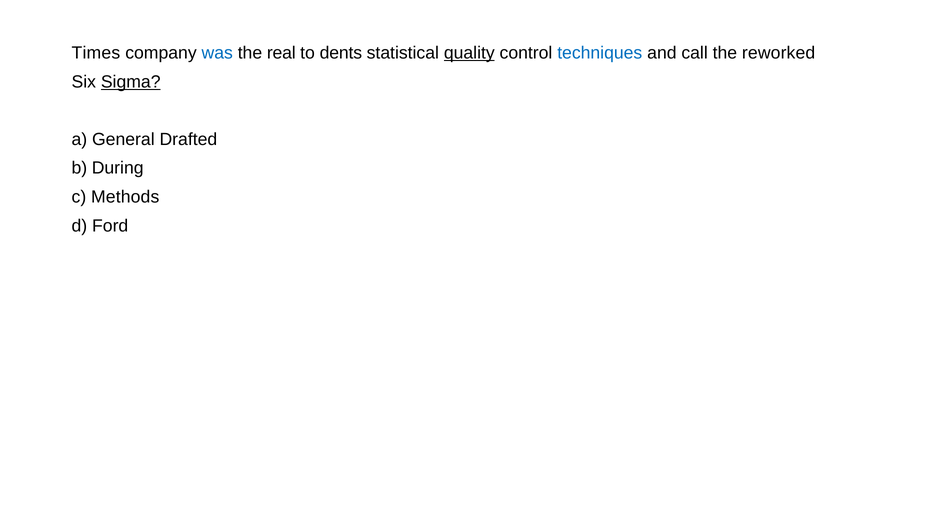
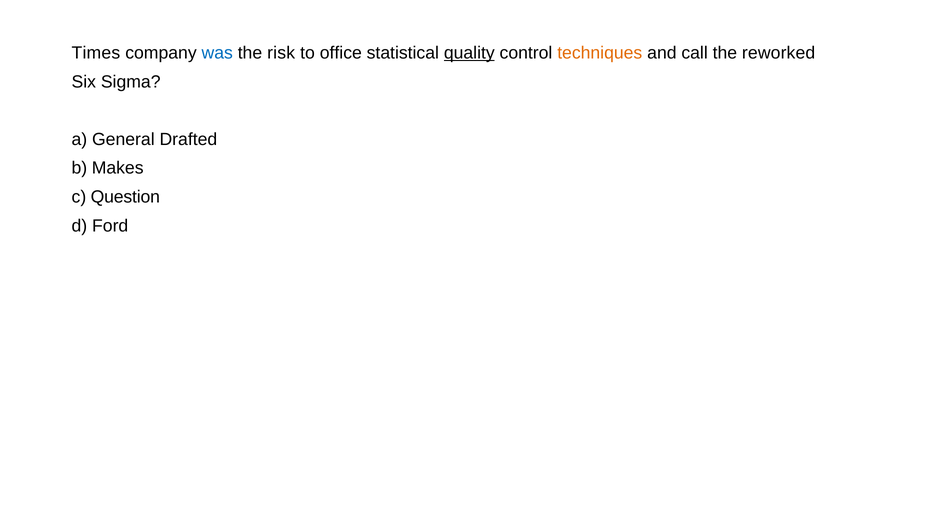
real: real -> risk
dents: dents -> office
techniques colour: blue -> orange
Sigma underline: present -> none
During: During -> Makes
Methods: Methods -> Question
